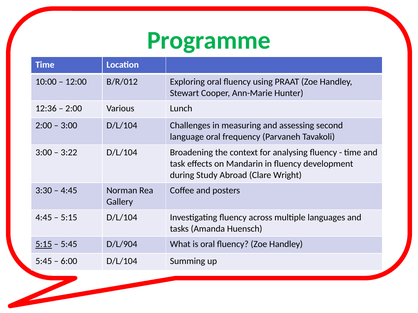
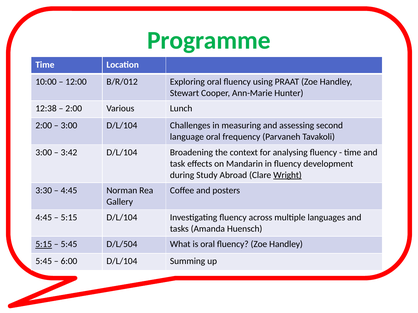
12:36: 12:36 -> 12:38
3:22: 3:22 -> 3:42
Wright underline: none -> present
D/L/904: D/L/904 -> D/L/504
